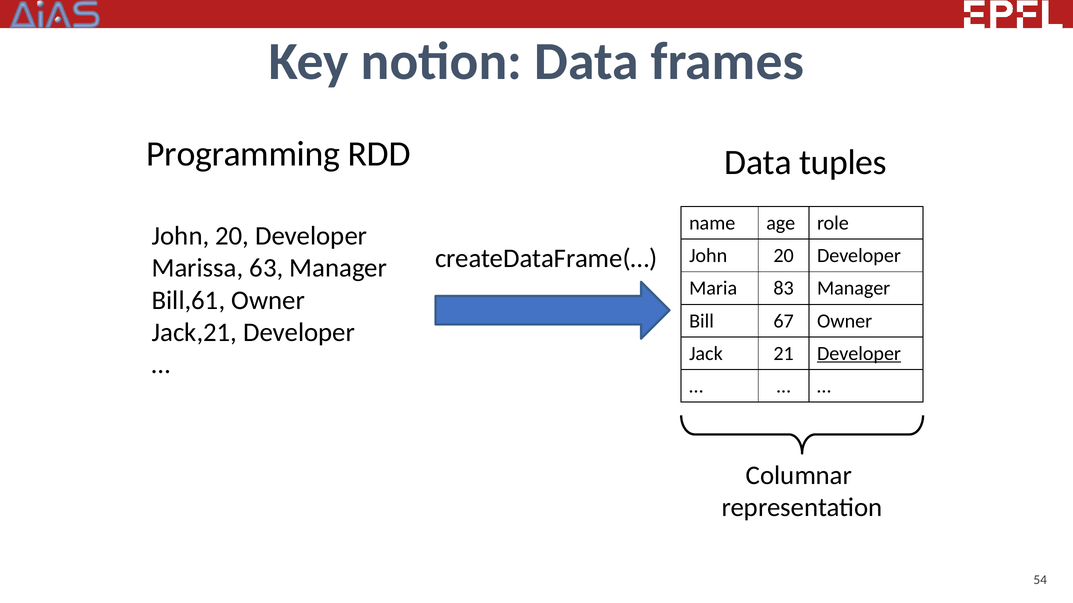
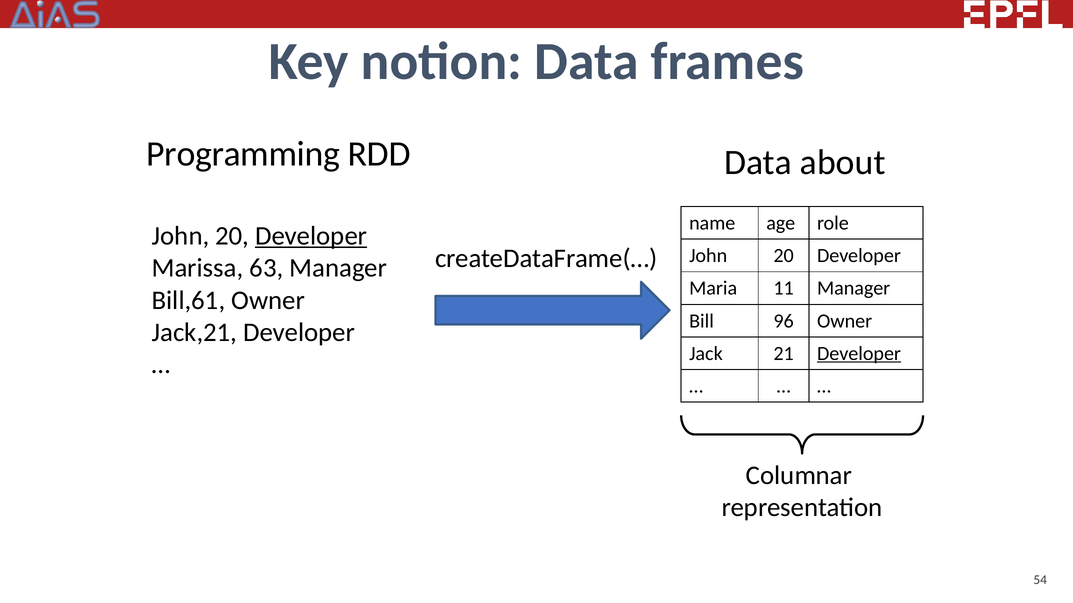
tuples: tuples -> about
Developer at (311, 236) underline: none -> present
83: 83 -> 11
67: 67 -> 96
